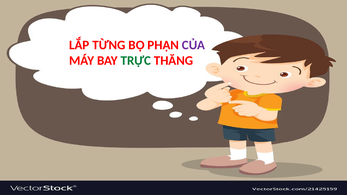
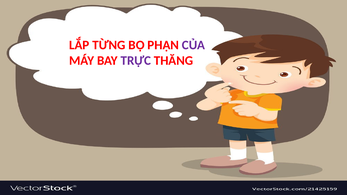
TRỰC colour: green -> purple
